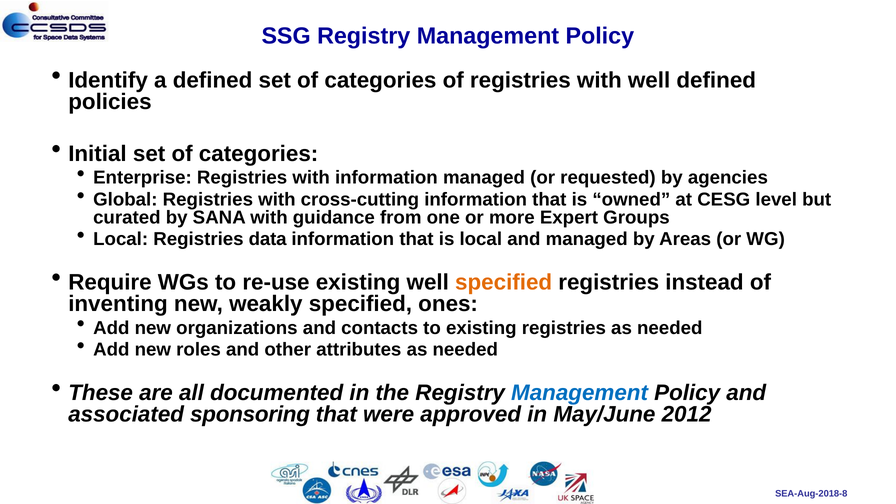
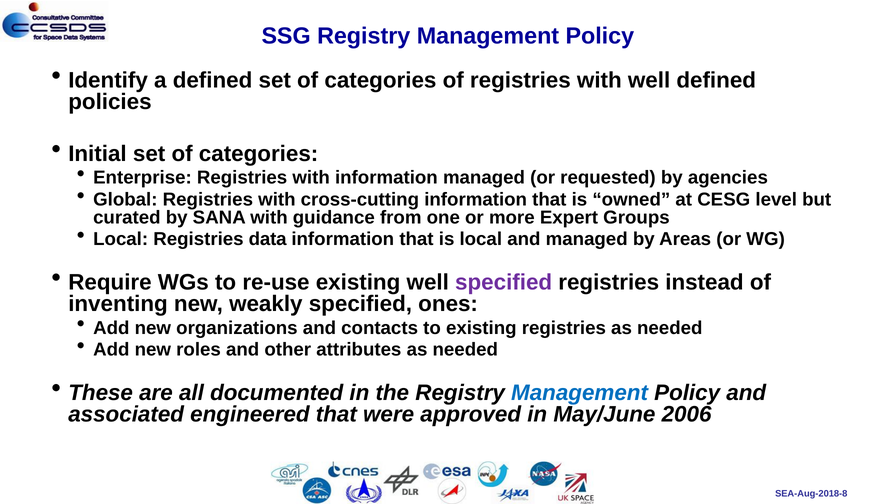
specified at (504, 282) colour: orange -> purple
sponsoring: sponsoring -> engineered
2012: 2012 -> 2006
